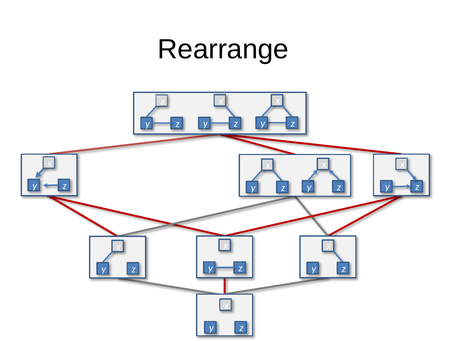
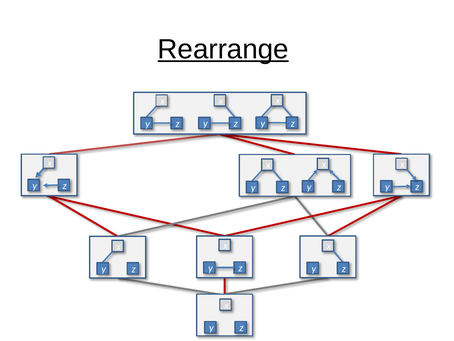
Rearrange underline: none -> present
